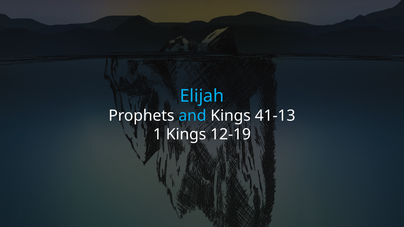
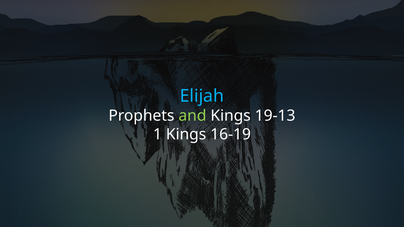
and colour: light blue -> light green
41-13: 41-13 -> 19-13
12-19: 12-19 -> 16-19
